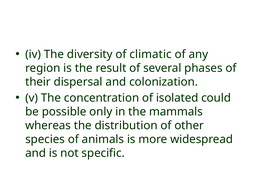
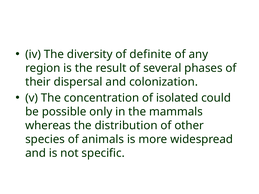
climatic: climatic -> definite
